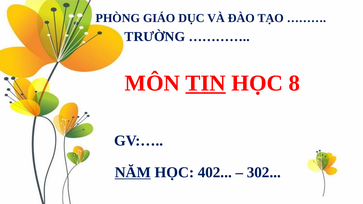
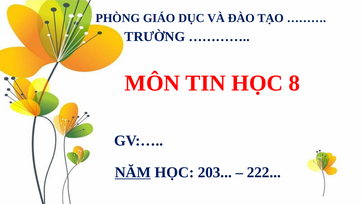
TIN underline: present -> none
402: 402 -> 203
302: 302 -> 222
